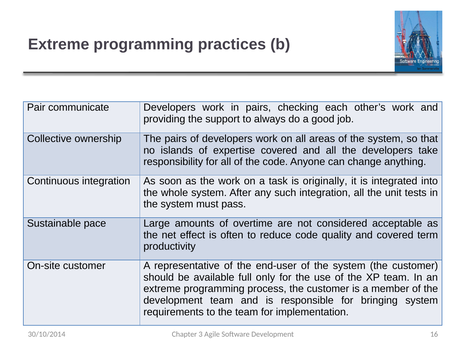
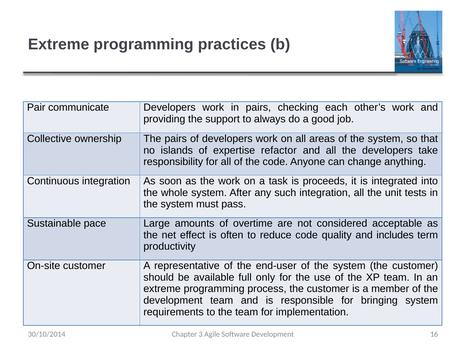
expertise covered: covered -> refactor
originally: originally -> proceeds
and covered: covered -> includes
